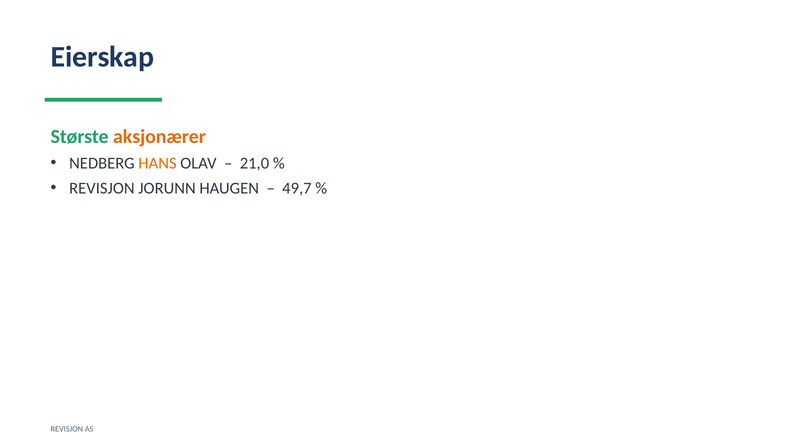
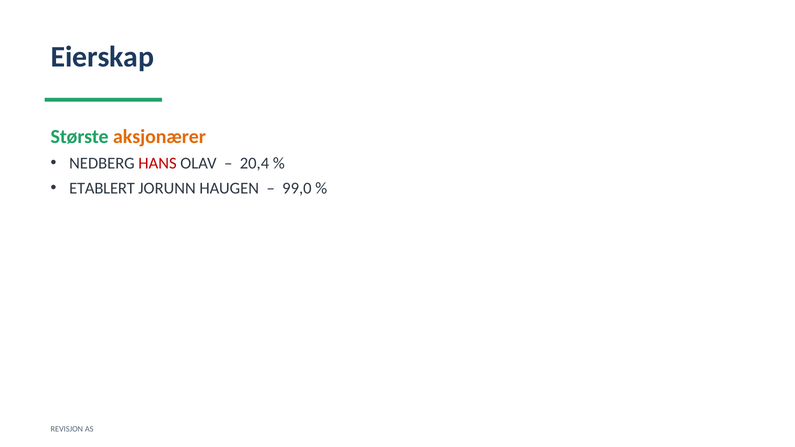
HANS colour: orange -> red
21,0: 21,0 -> 20,4
REVISJON at (102, 188): REVISJON -> ETABLERT
49,7: 49,7 -> 99,0
